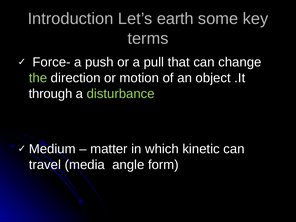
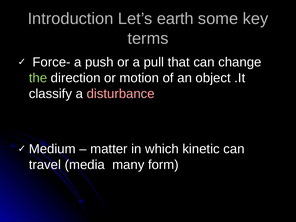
through: through -> classify
disturbance colour: light green -> pink
angle: angle -> many
